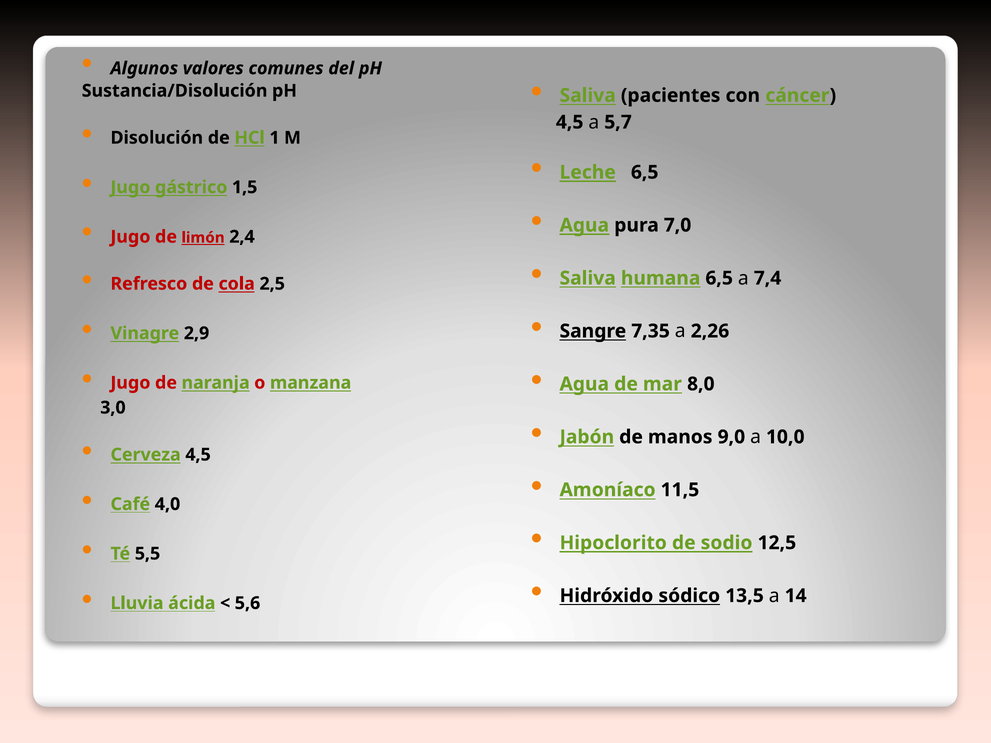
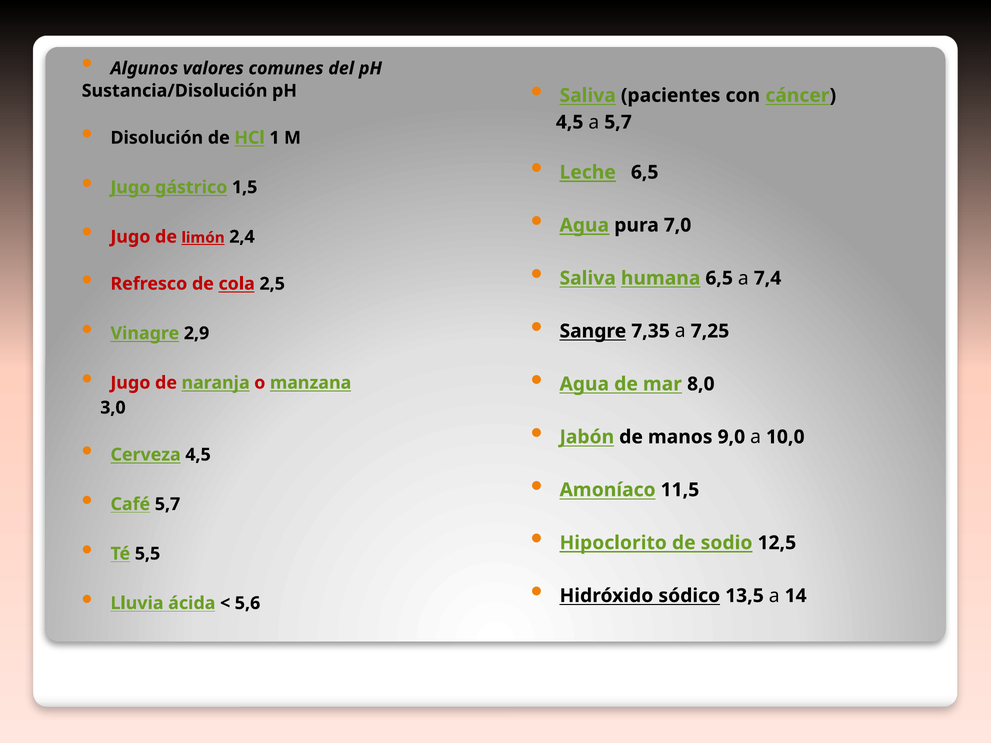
2,26: 2,26 -> 7,25
Café 4,0: 4,0 -> 5,7
